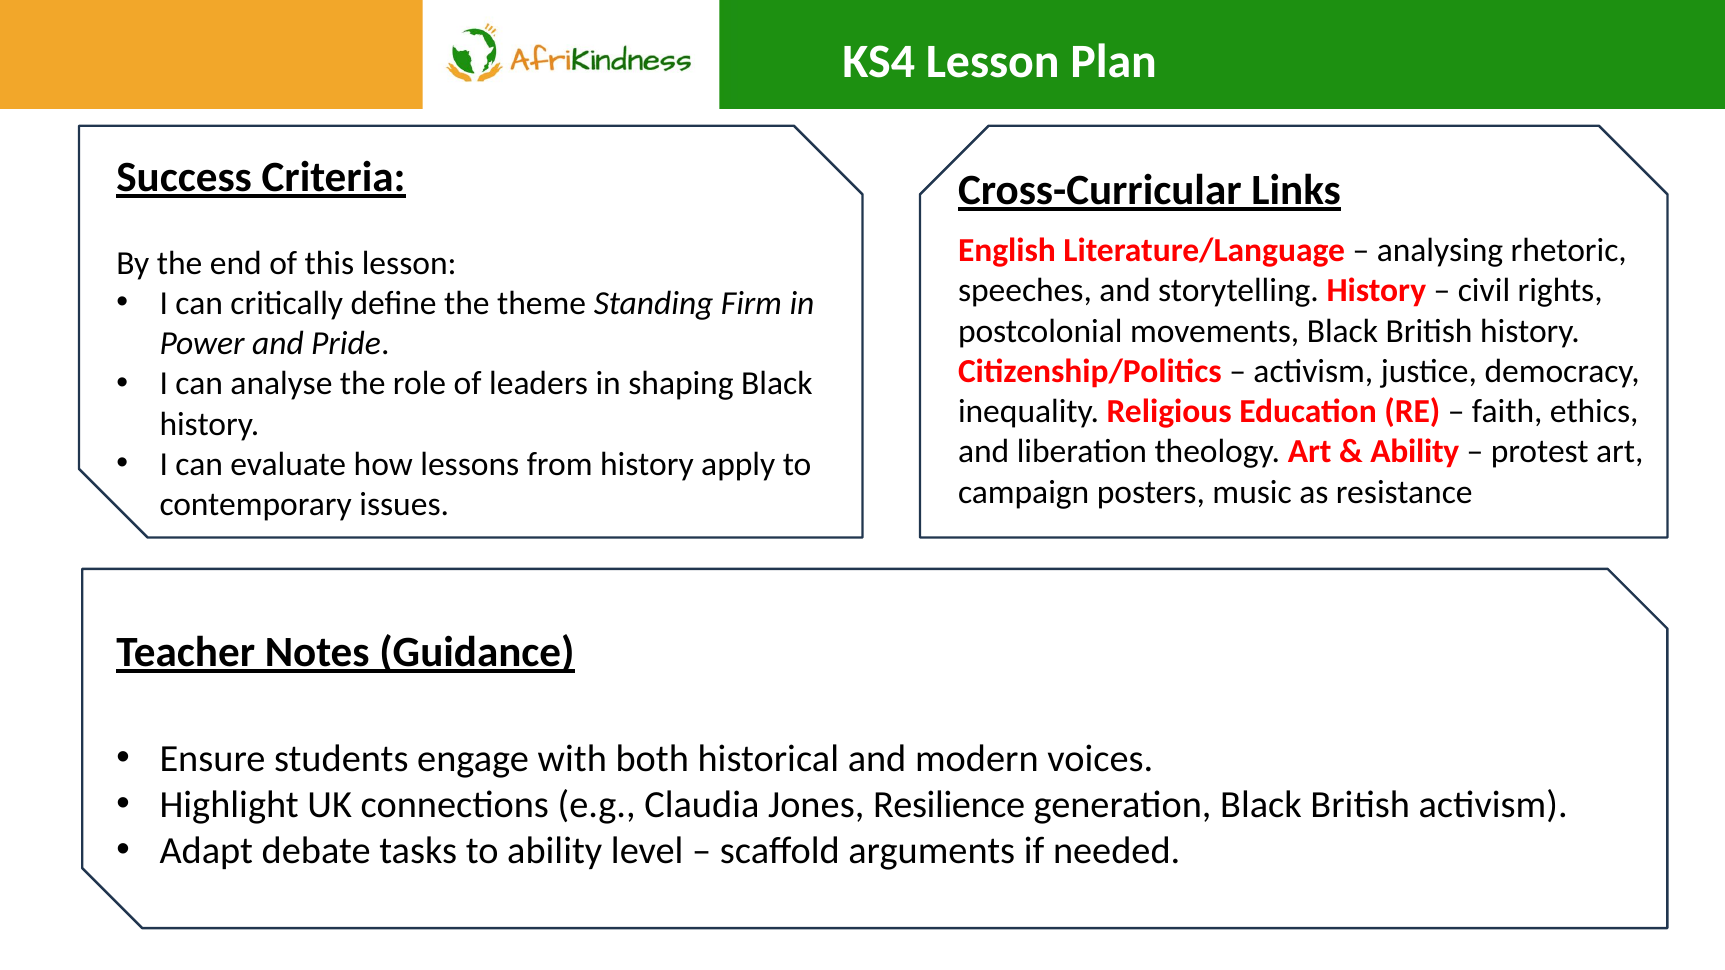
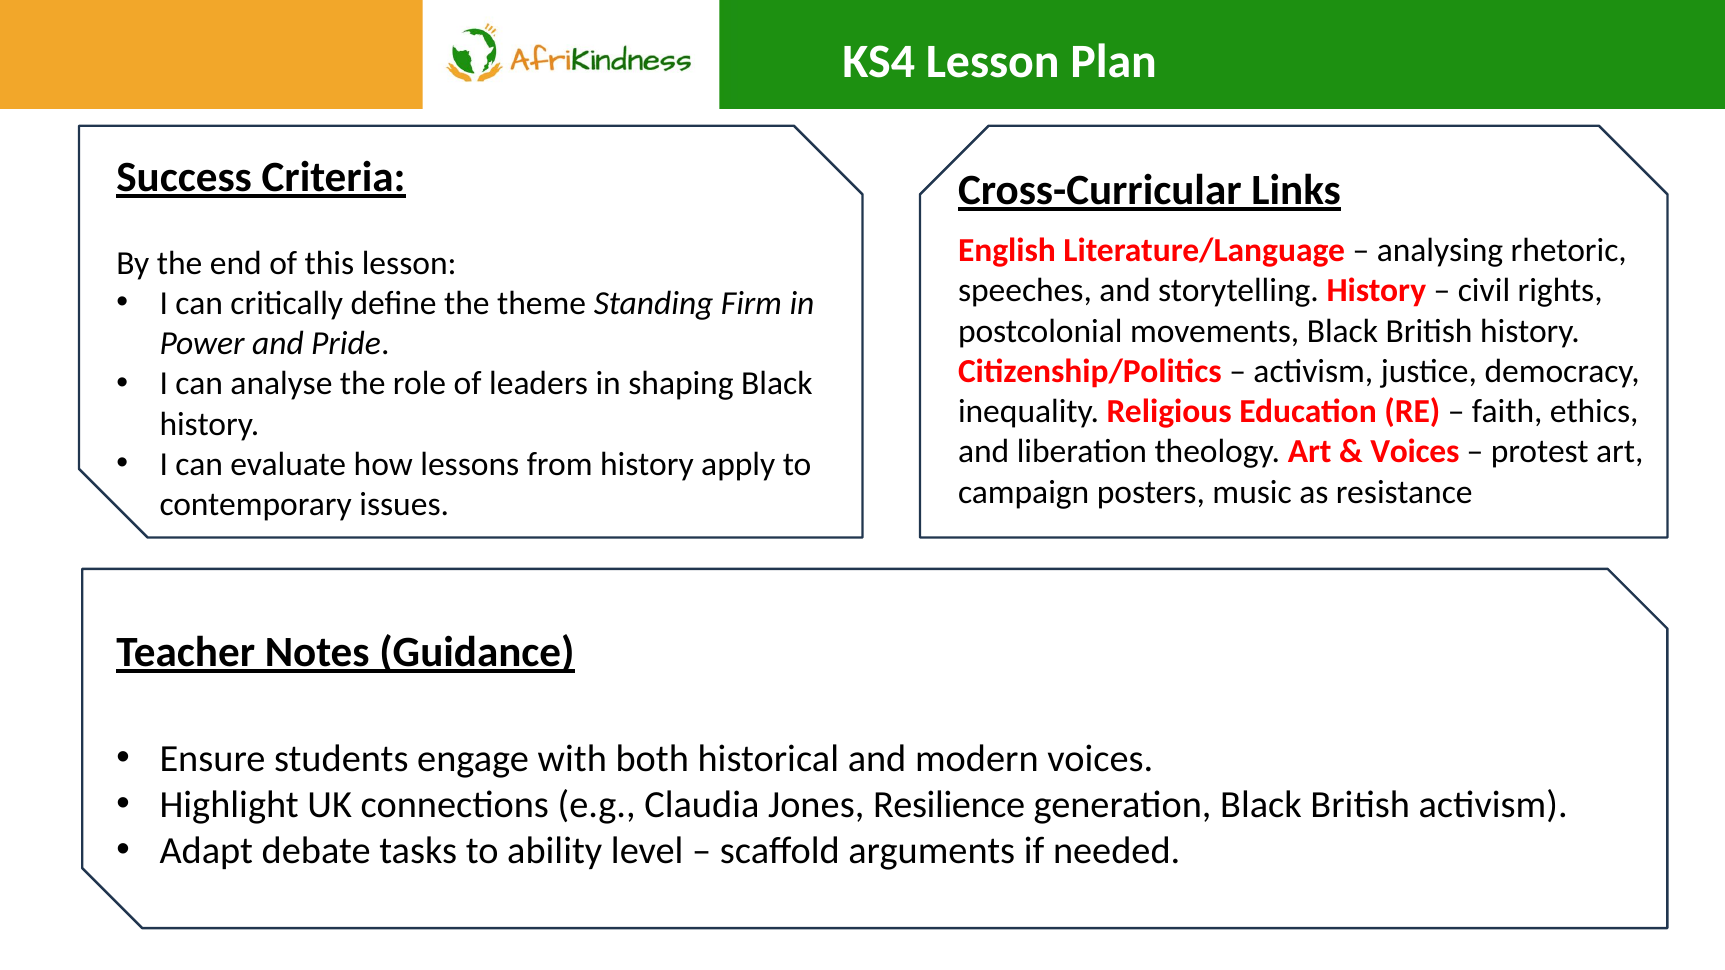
Ability at (1415, 452): Ability -> Voices
